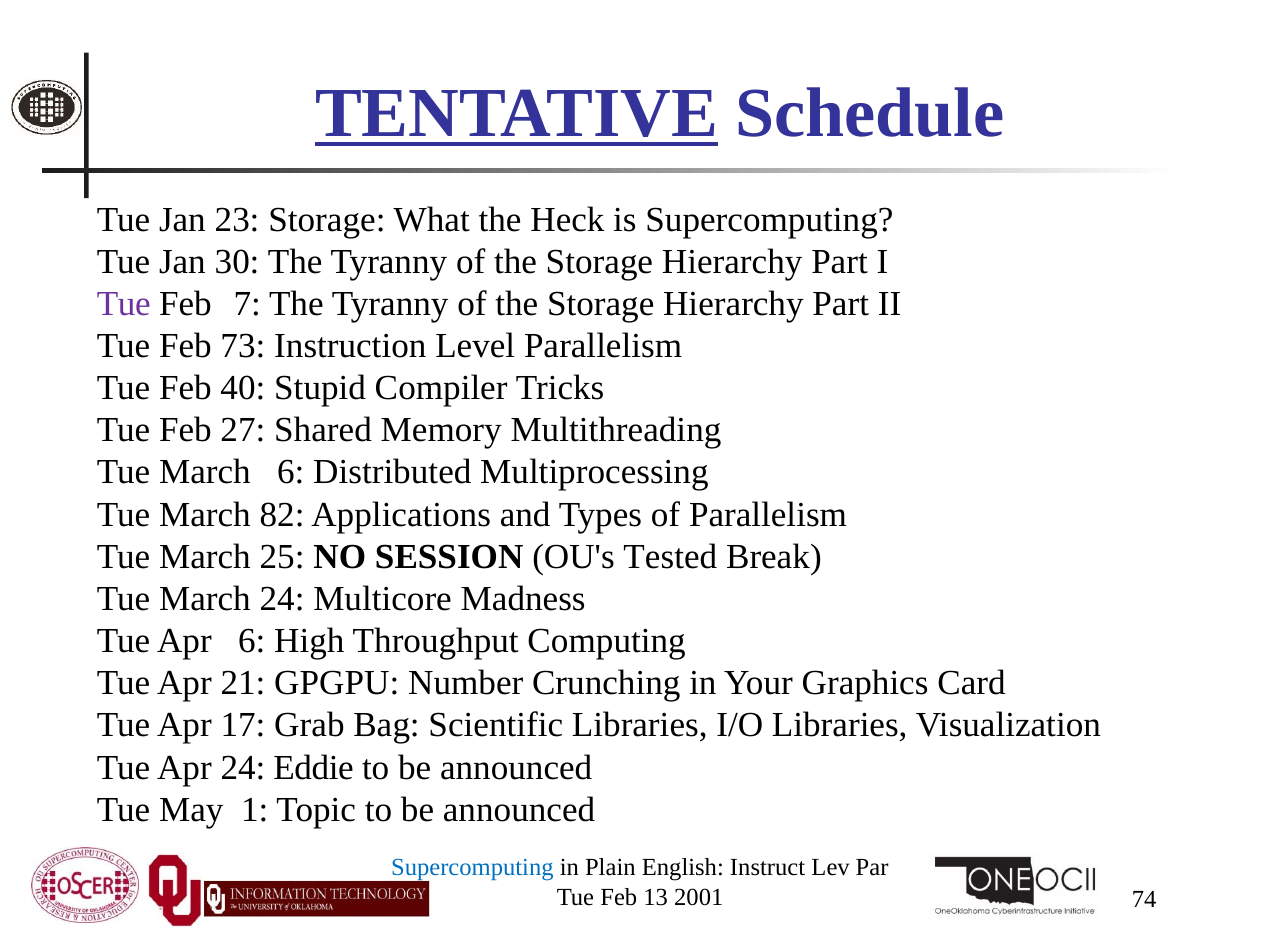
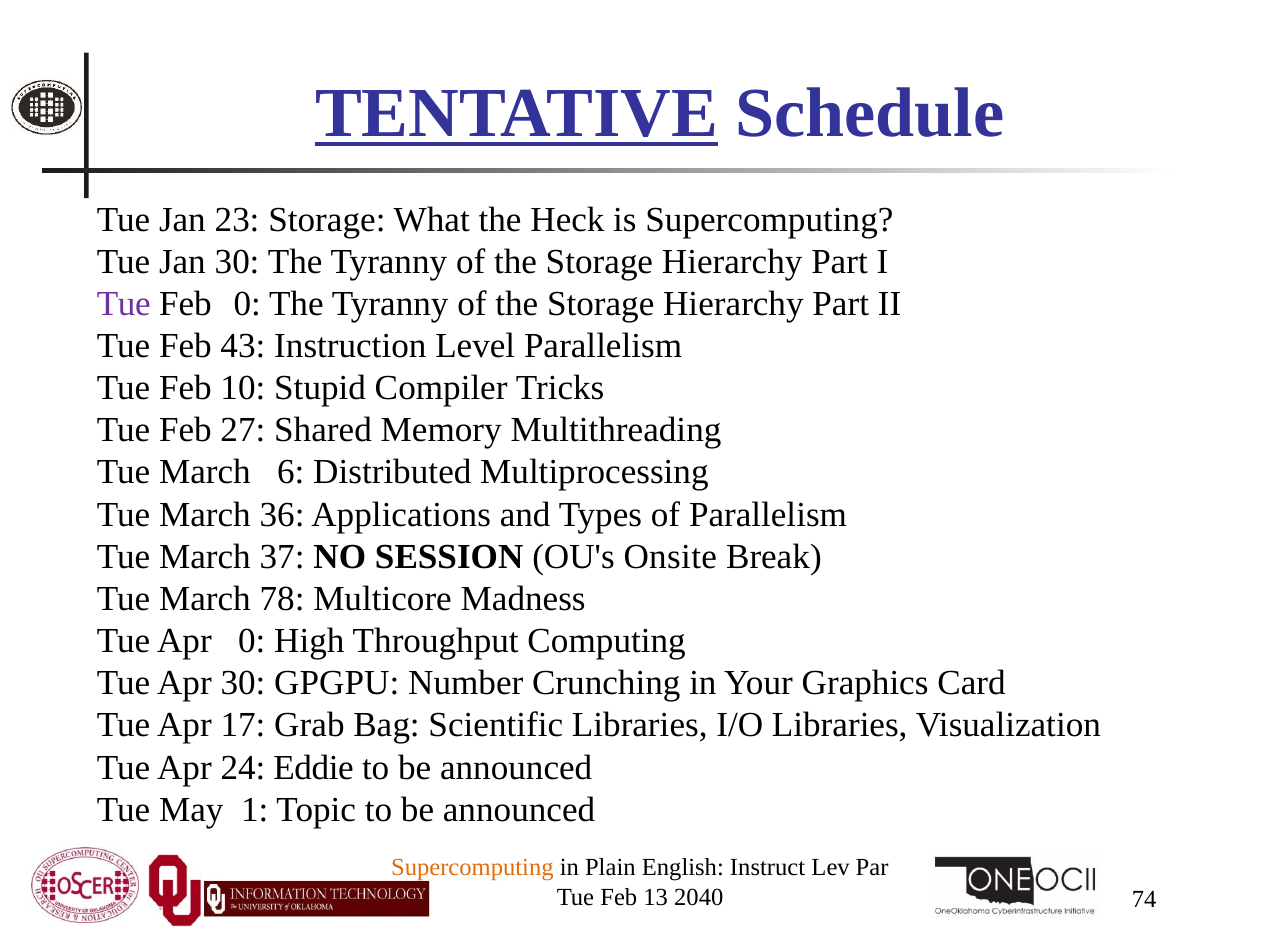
Feb 7: 7 -> 0
73: 73 -> 43
40: 40 -> 10
82: 82 -> 36
25: 25 -> 37
Tested: Tested -> Onsite
March 24: 24 -> 78
Apr 6: 6 -> 0
Apr 21: 21 -> 30
Supercomputing at (472, 867) colour: blue -> orange
2001: 2001 -> 2040
